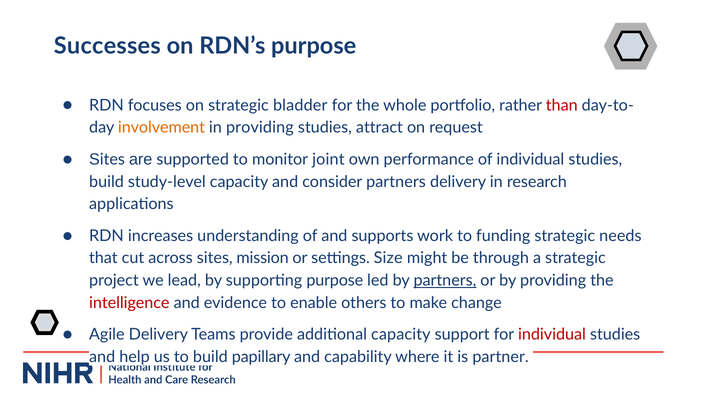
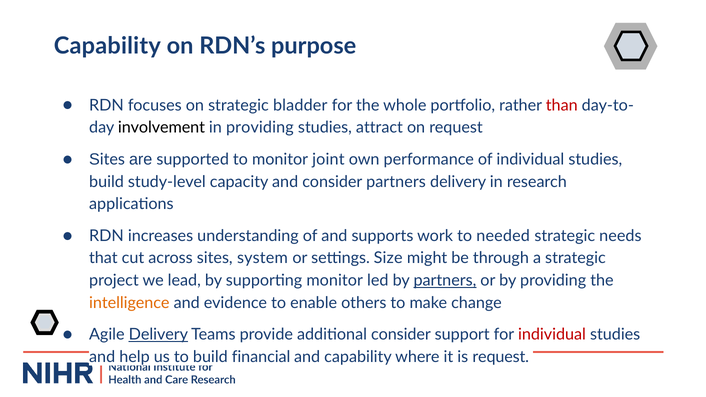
Successes at (107, 46): Successes -> Capability
involvement colour: orange -> black
funding: funding -> needed
mission: mission -> system
supporting purpose: purpose -> monitor
intelligence colour: red -> orange
Delivery at (158, 335) underline: none -> present
additional capacity: capacity -> consider
papillary: papillary -> financial
is partner: partner -> request
